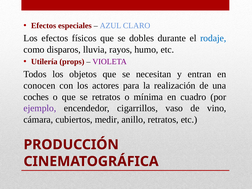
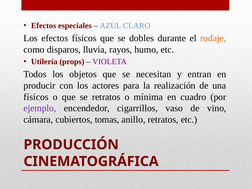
rodaje colour: blue -> orange
conocen: conocen -> producir
coches at (36, 97): coches -> físicos
medir: medir -> tomas
